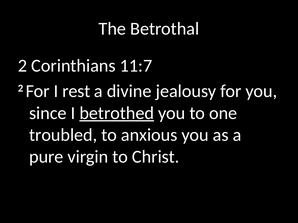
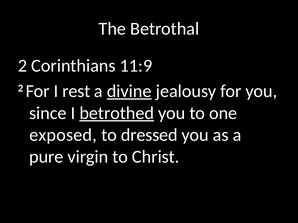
11:7: 11:7 -> 11:9
divine underline: none -> present
troubled: troubled -> exposed
anxious: anxious -> dressed
